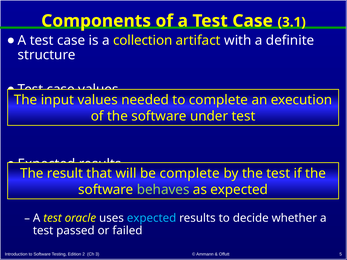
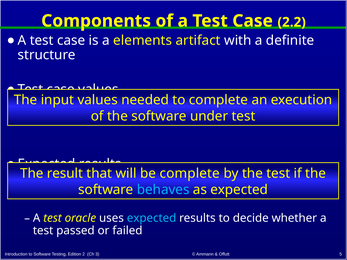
3.1: 3.1 -> 2.2
collection: collection -> elements
behaves colour: light green -> light blue
